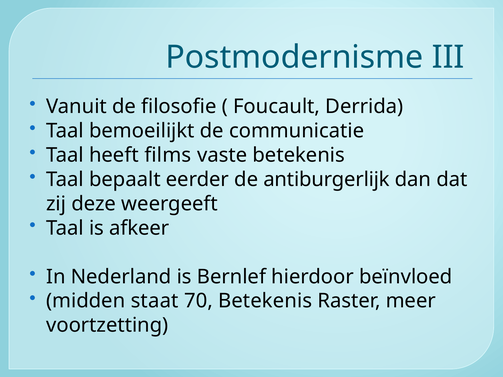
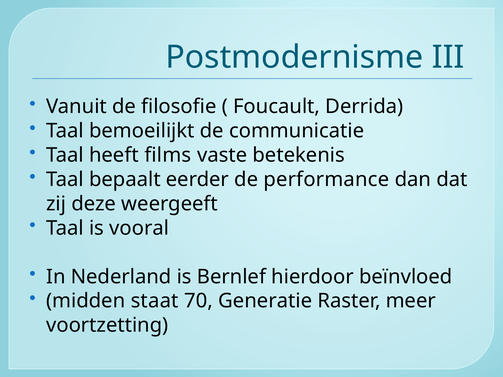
antiburgerlijk: antiburgerlijk -> performance
afkeer: afkeer -> vooral
70 Betekenis: Betekenis -> Generatie
